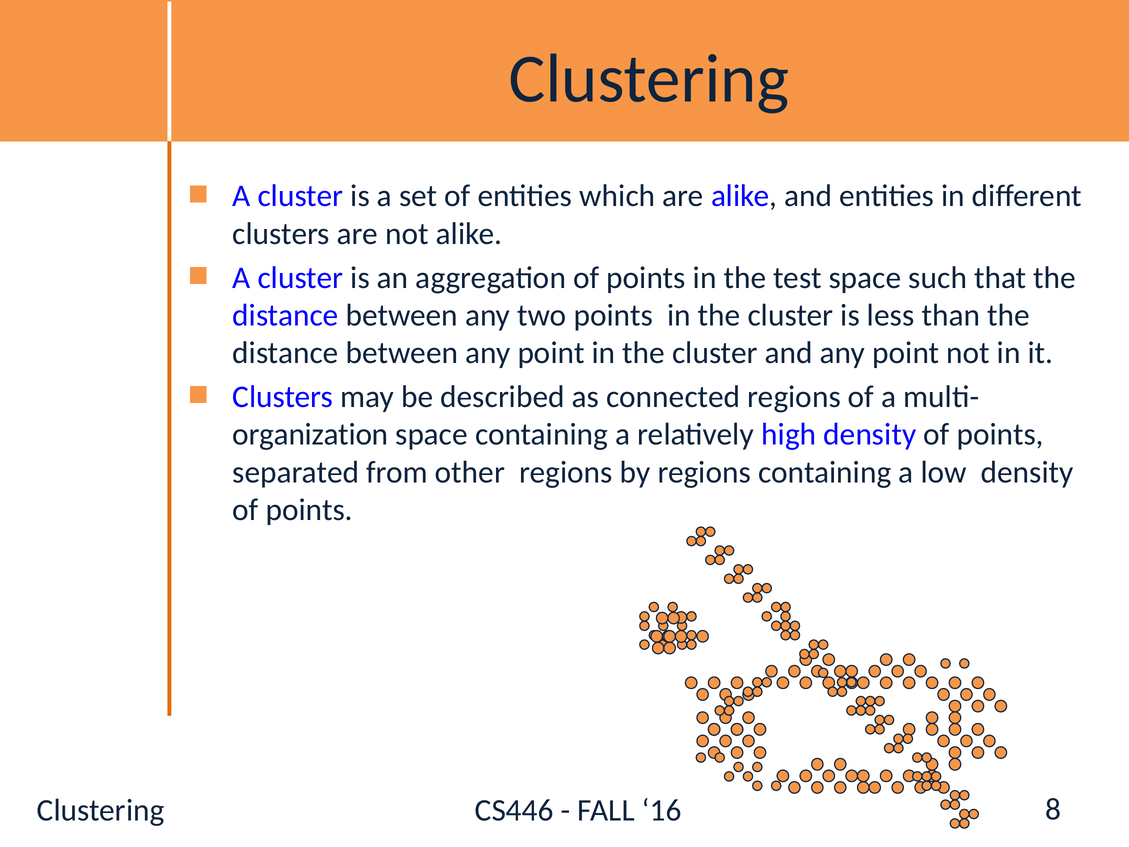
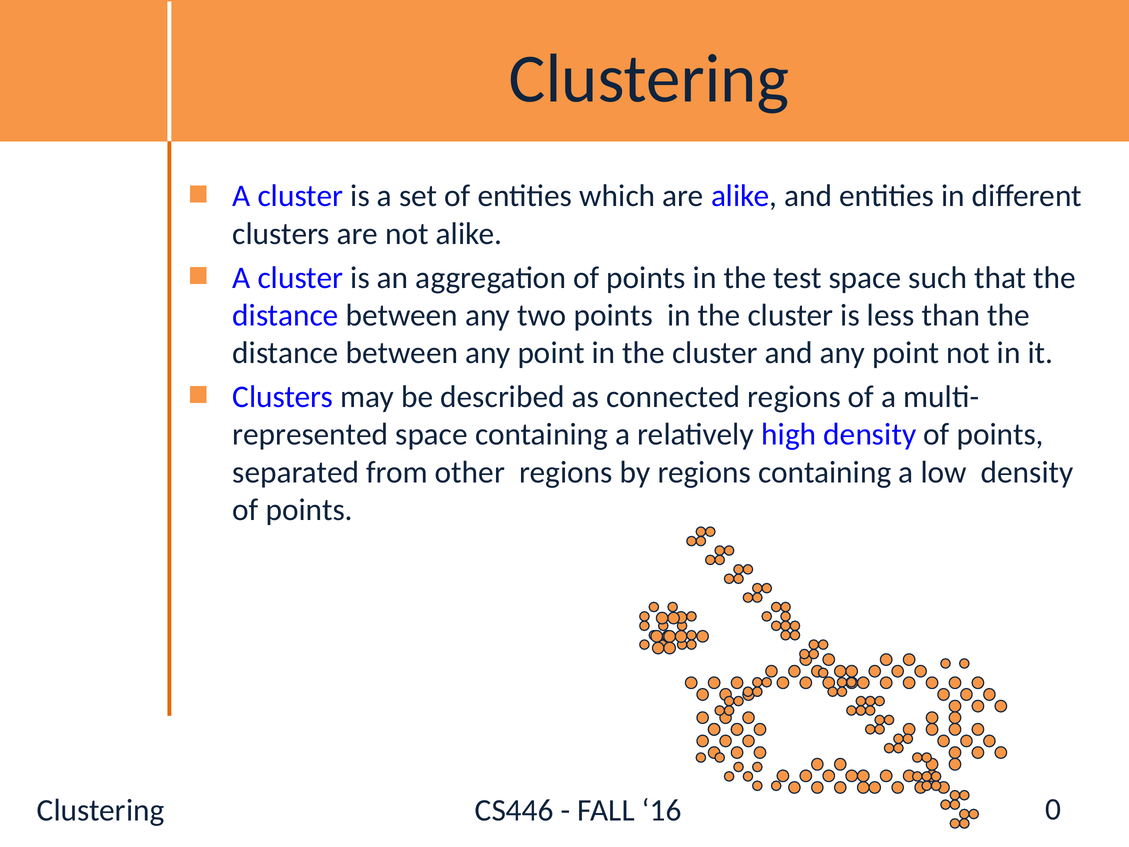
organization: organization -> represented
8: 8 -> 0
